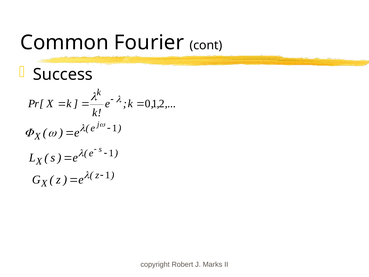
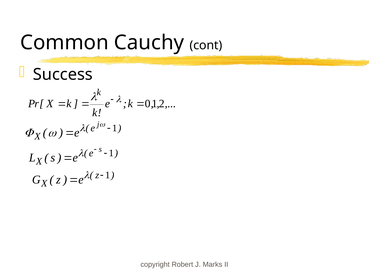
Fourier: Fourier -> Cauchy
